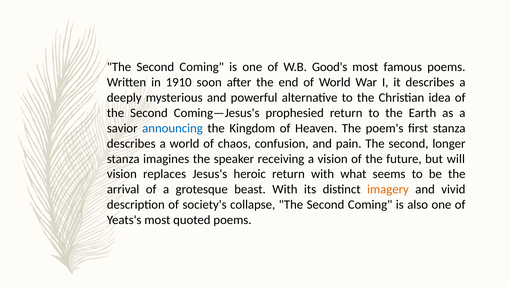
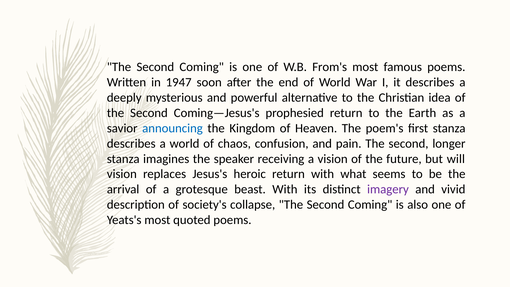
Good's: Good's -> From's
1910: 1910 -> 1947
imagery colour: orange -> purple
